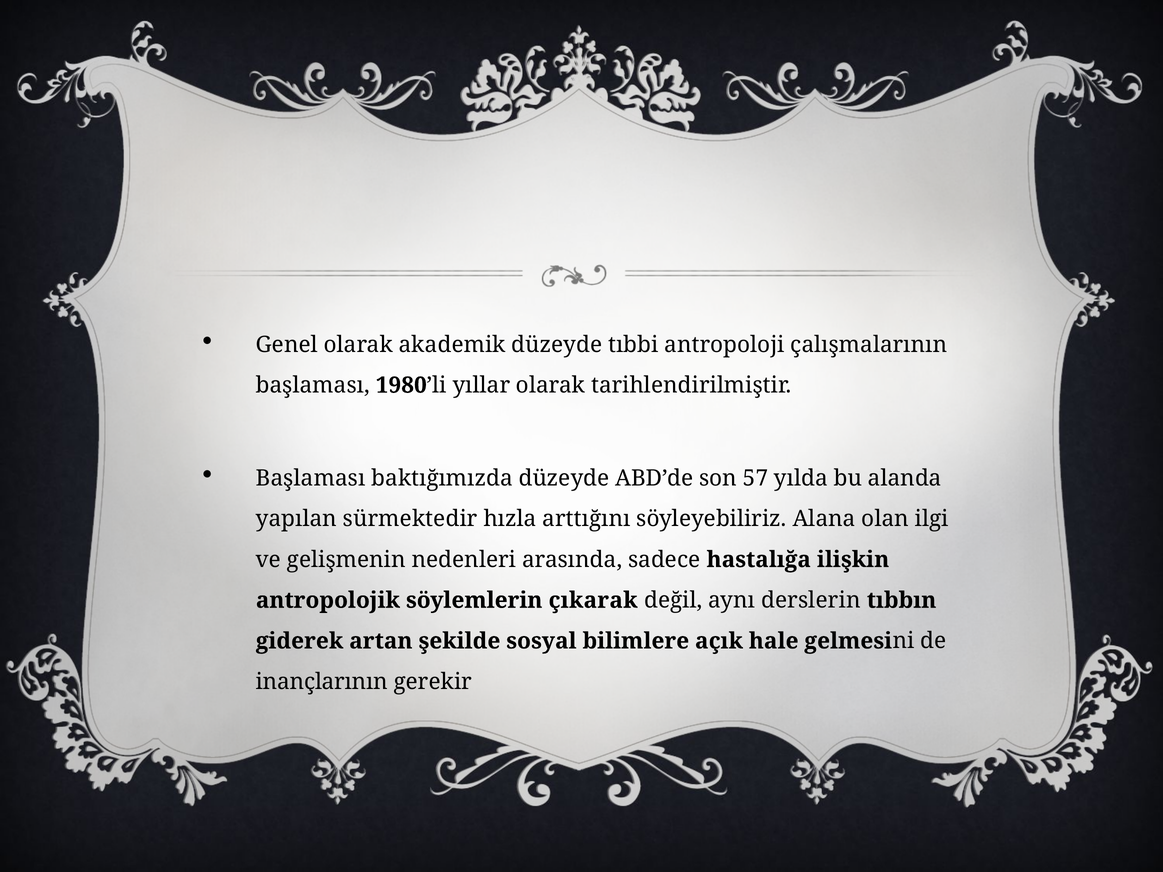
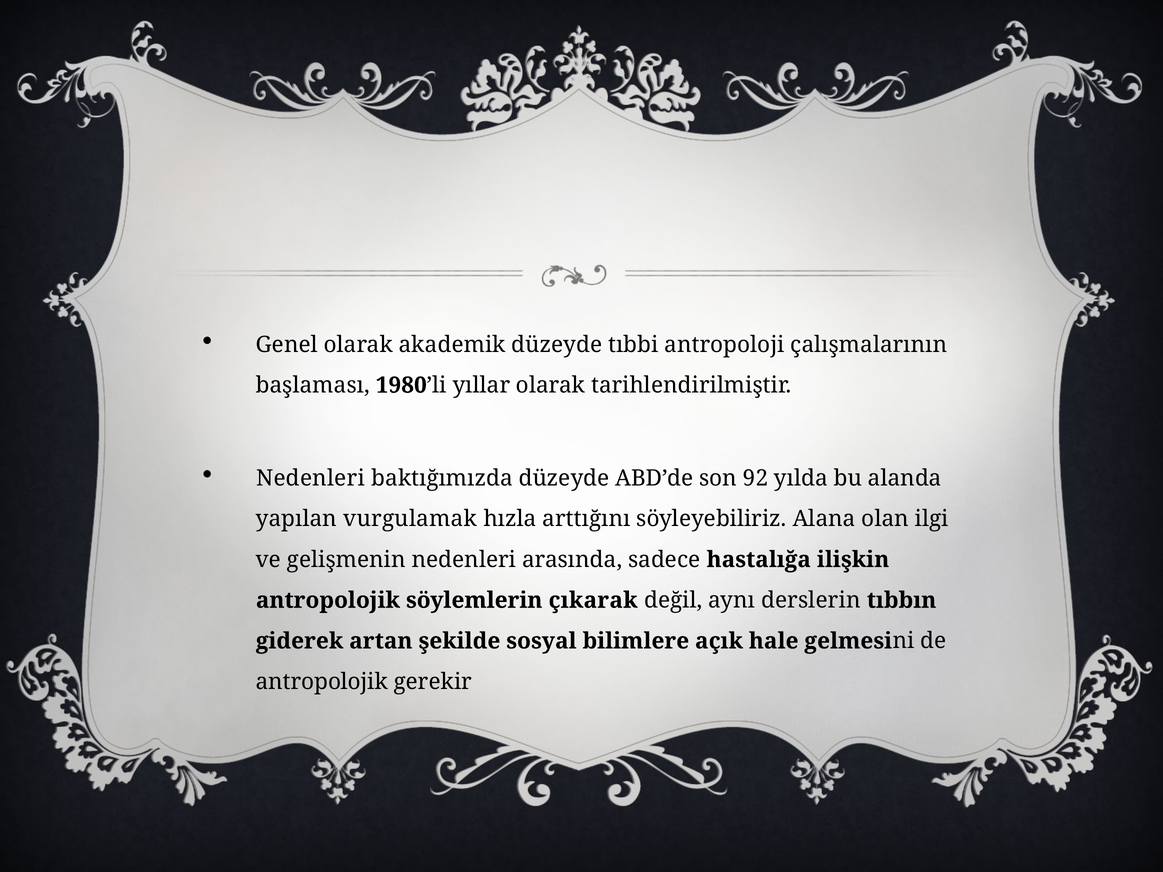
Başlaması at (311, 478): Başlaması -> Nedenleri
57: 57 -> 92
sürmektedir: sürmektedir -> vurgulamak
inançlarının at (322, 682): inançlarının -> antropolojik
